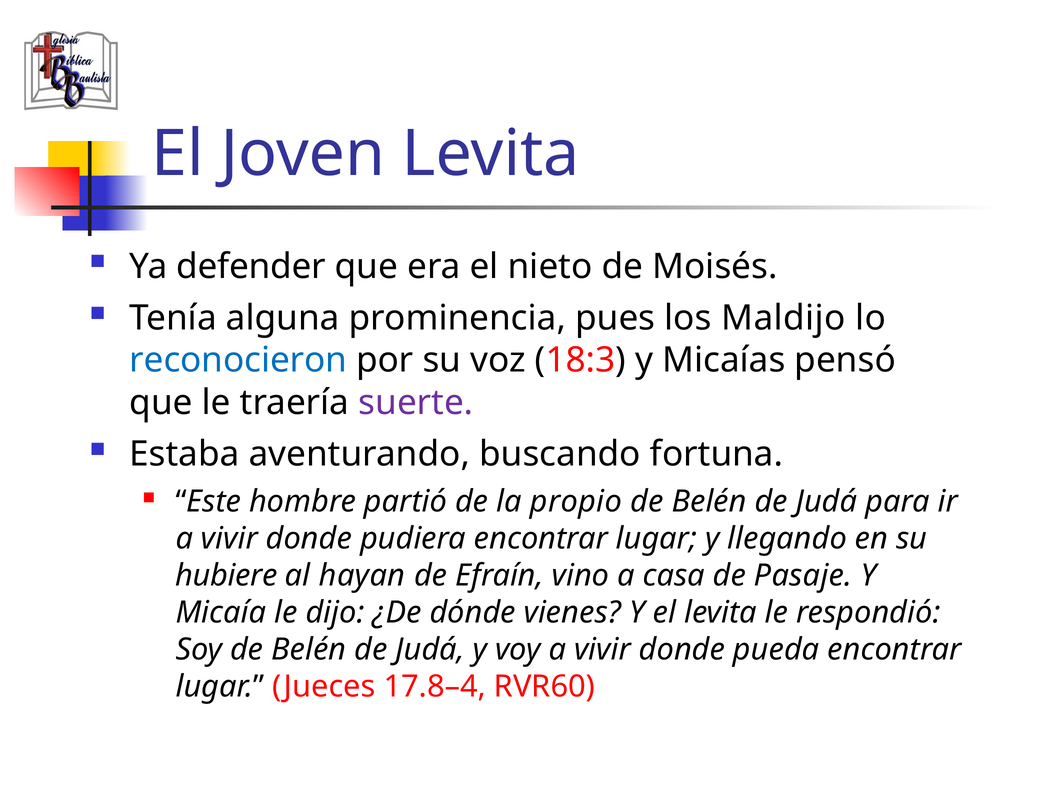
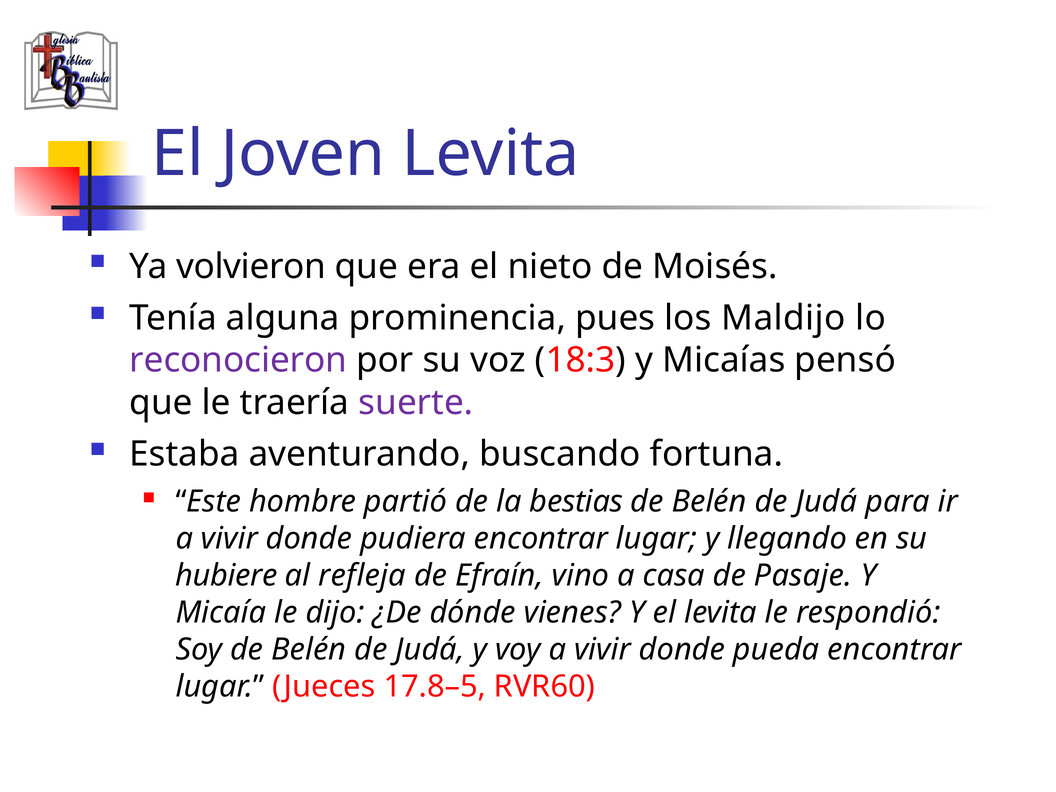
defender: defender -> volvieron
reconocieron colour: blue -> purple
propio: propio -> bestias
hayan: hayan -> refleja
17.8–4: 17.8–4 -> 17.8–5
